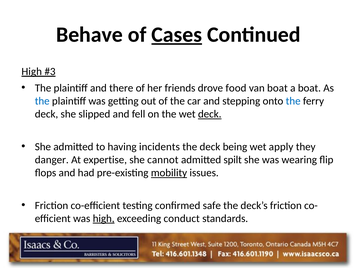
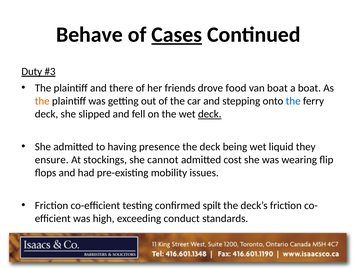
High at (32, 72): High -> Duty
the at (42, 101) colour: blue -> orange
incidents: incidents -> presence
apply: apply -> liquid
danger: danger -> ensure
expertise: expertise -> stockings
spilt: spilt -> cost
mobility underline: present -> none
safe: safe -> spilt
high at (104, 218) underline: present -> none
